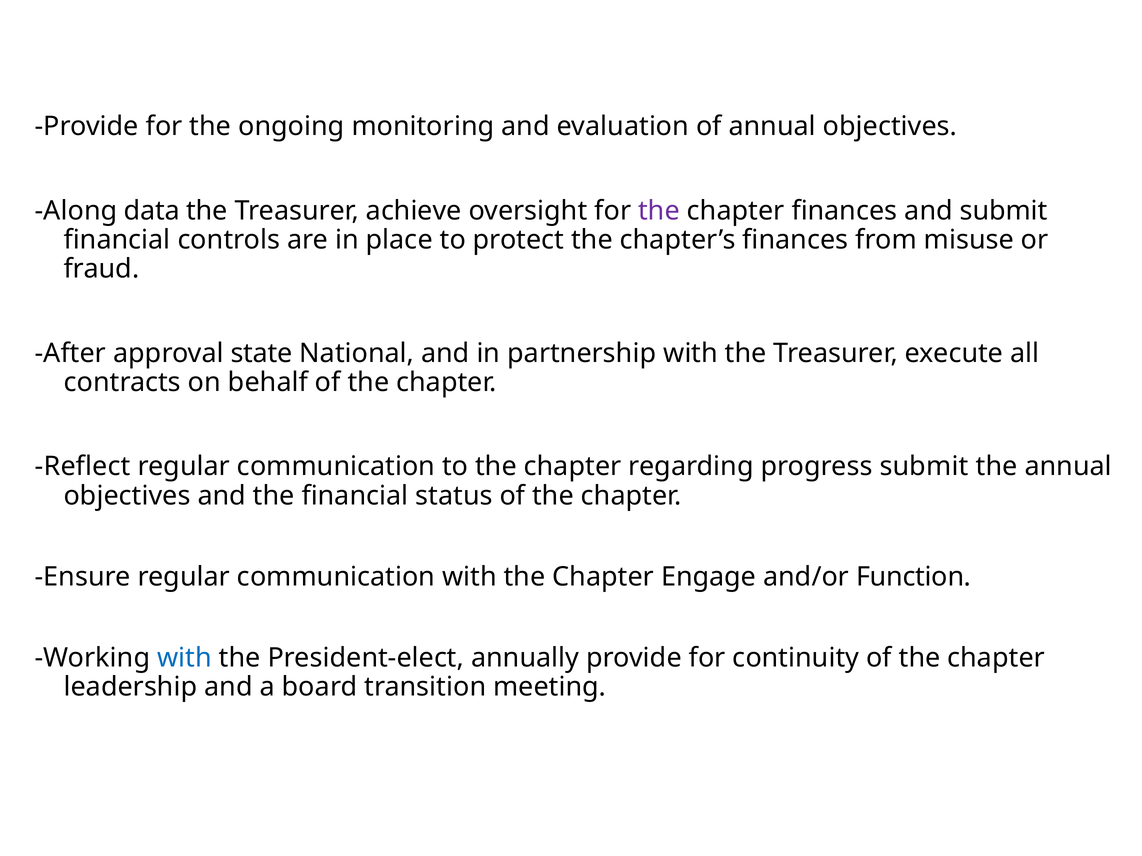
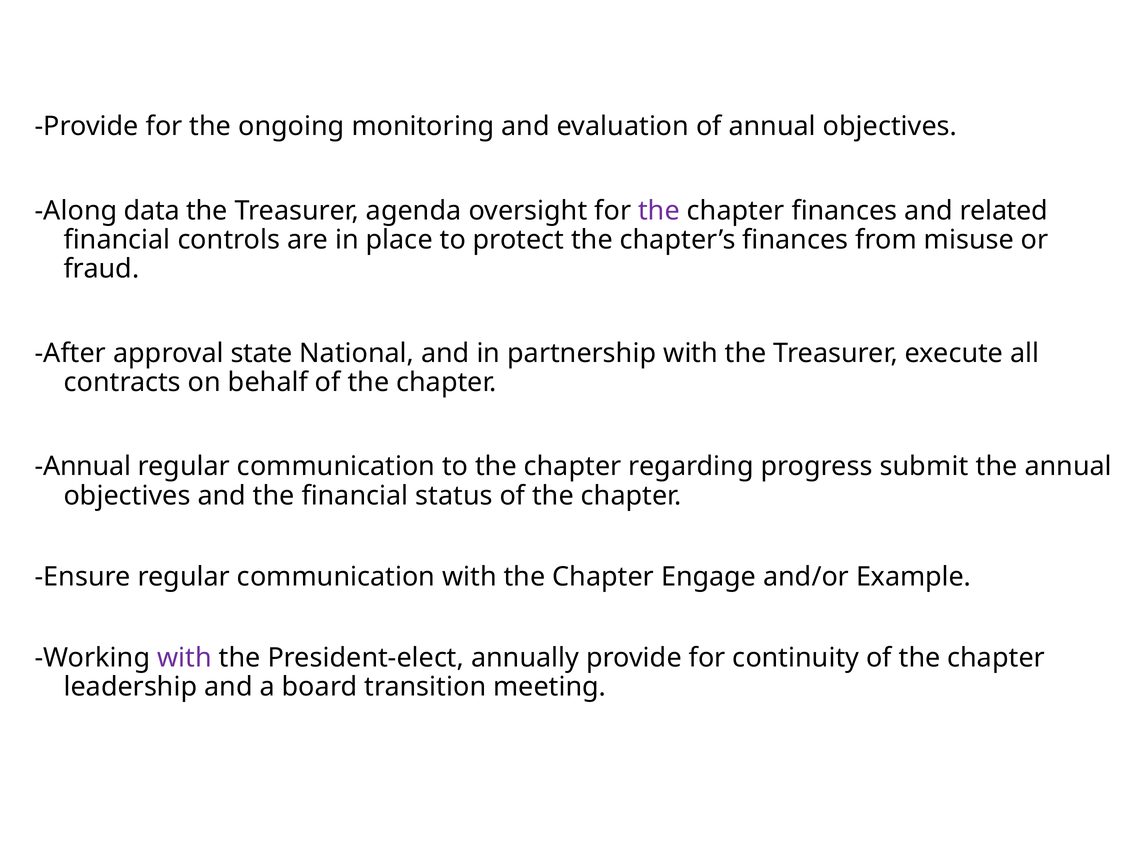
achieve: achieve -> agenda
and submit: submit -> related
Reflect at (83, 467): Reflect -> Annual
Function: Function -> Example
with at (184, 658) colour: blue -> purple
